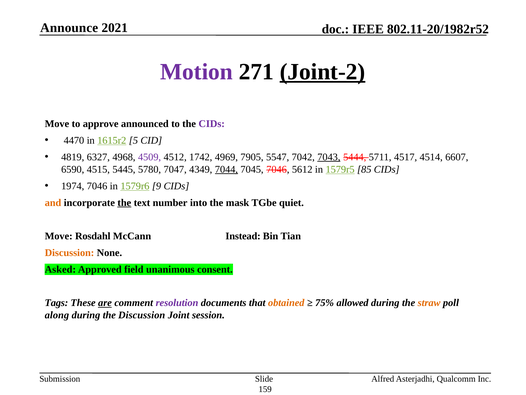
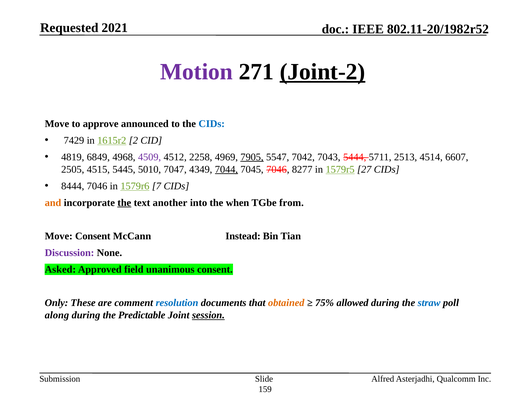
Announce: Announce -> Requested
CIDs at (212, 123) colour: purple -> blue
4470: 4470 -> 7429
5: 5 -> 2
6327: 6327 -> 6849
1742: 1742 -> 2258
7905 underline: none -> present
7043 underline: present -> none
4517: 4517 -> 2513
6590: 6590 -> 2505
5780: 5780 -> 5010
5612: 5612 -> 8277
85: 85 -> 27
1974: 1974 -> 8444
9: 9 -> 7
number: number -> another
mask: mask -> when
quiet: quiet -> from
Move Rosdahl: Rosdahl -> Consent
Discussion at (69, 252) colour: orange -> purple
Tags: Tags -> Only
are underline: present -> none
resolution colour: purple -> blue
straw colour: orange -> blue
the Discussion: Discussion -> Predictable
session underline: none -> present
